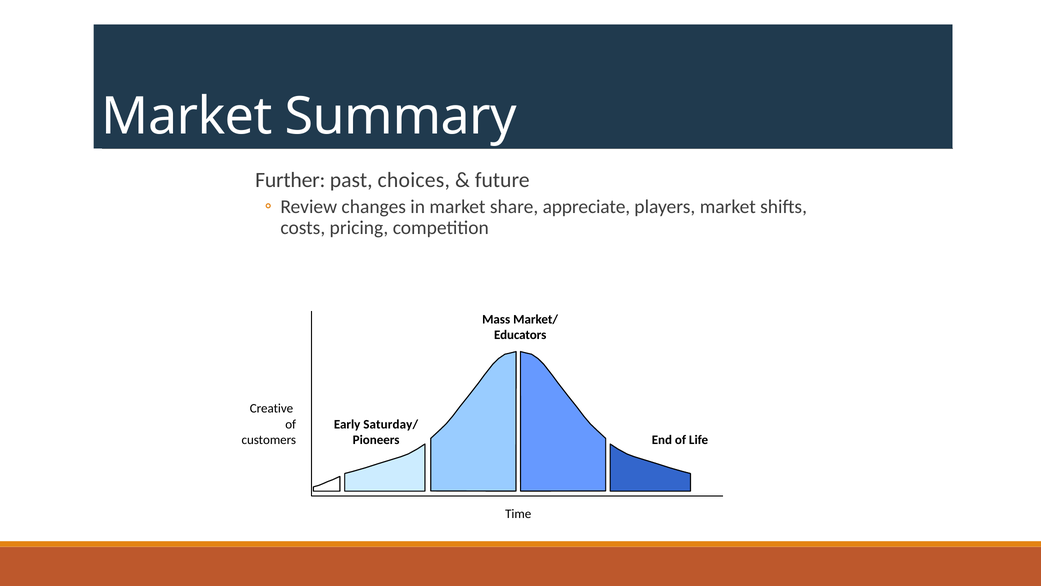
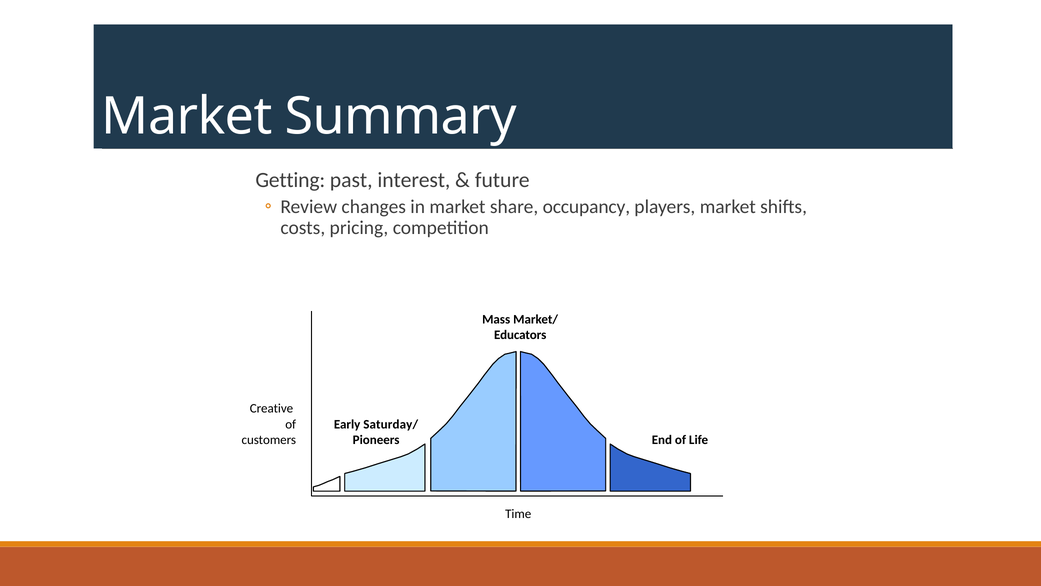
Further: Further -> Getting
choices: choices -> interest
appreciate: appreciate -> occupancy
